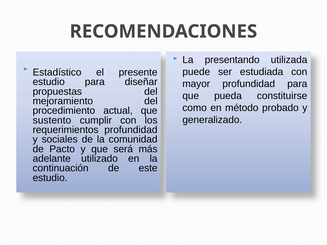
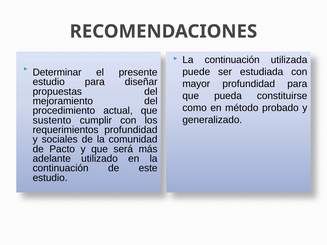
presentando at (232, 60): presentando -> continuación
Estadístico: Estadístico -> Determinar
